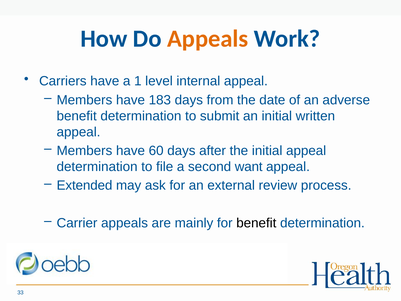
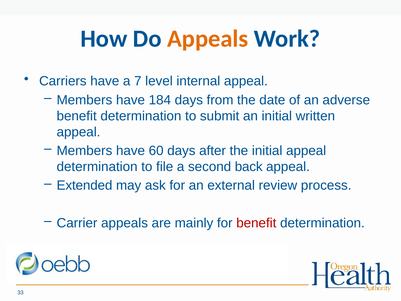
1: 1 -> 7
183: 183 -> 184
want: want -> back
benefit at (256, 223) colour: black -> red
